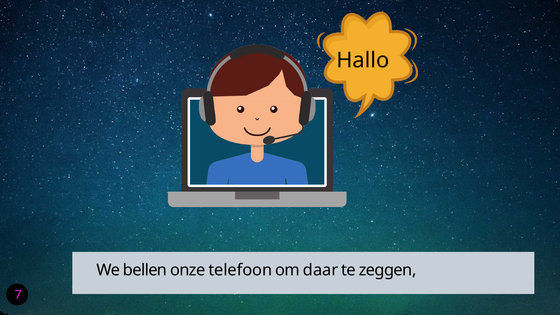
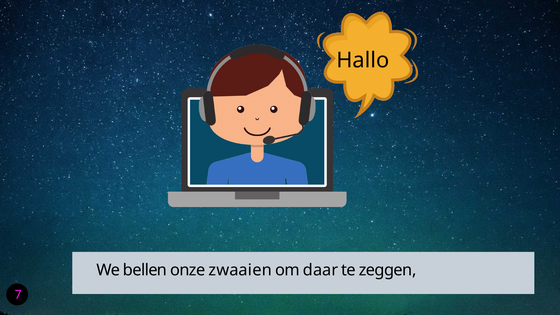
telefoon: telefoon -> zwaaien
